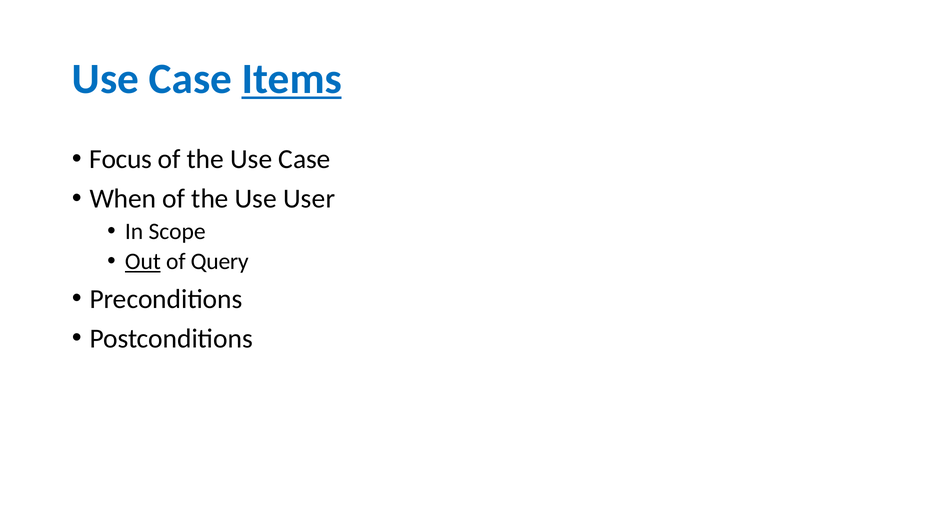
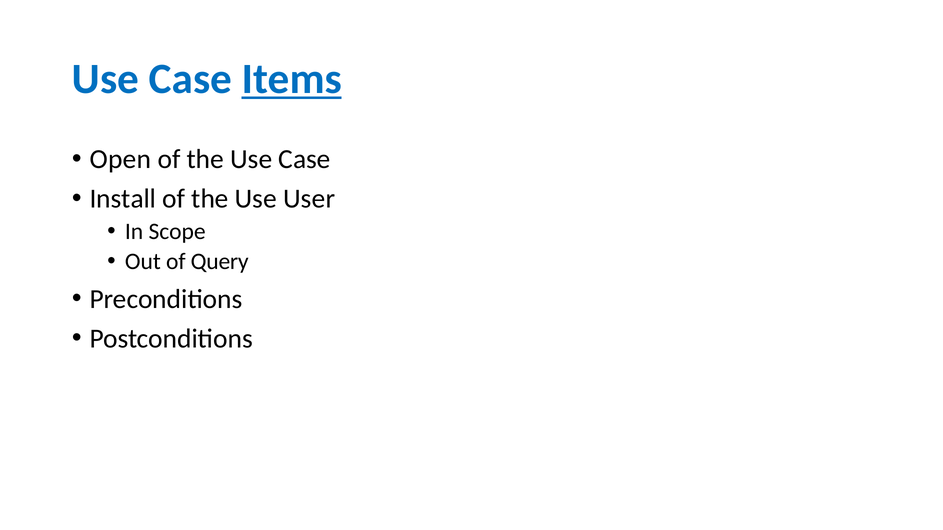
Focus: Focus -> Open
When: When -> Install
Out underline: present -> none
